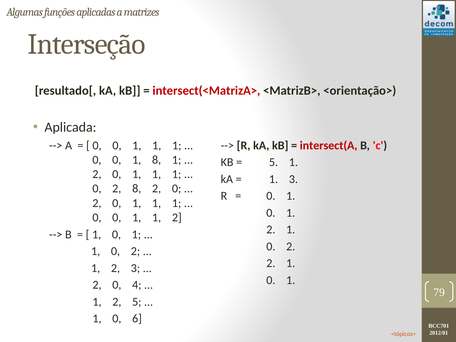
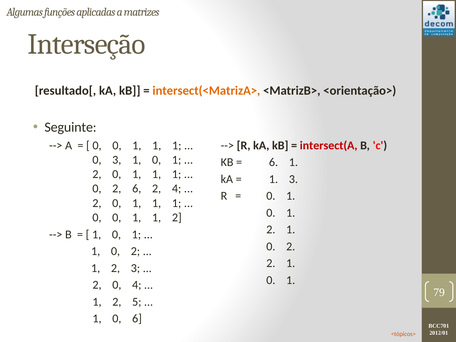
intersect(<MatrizA> colour: red -> orange
Aplicada: Aplicada -> Seguinte
0 at (117, 160): 0 -> 3
8 at (157, 160): 8 -> 0
5 at (273, 162): 5 -> 6
2 8: 8 -> 6
0 at (177, 189): 0 -> 4
